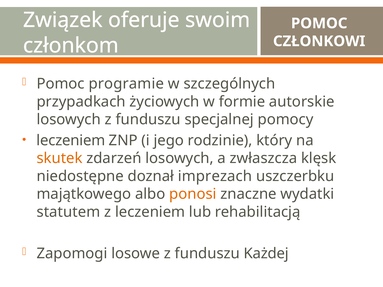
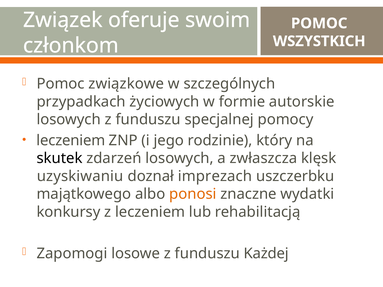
CZŁONKOWI: CZŁONKOWI -> WSZYSTKICH
programie: programie -> związkowe
skutek colour: orange -> black
niedostępne: niedostępne -> uzyskiwaniu
statutem: statutem -> konkursy
